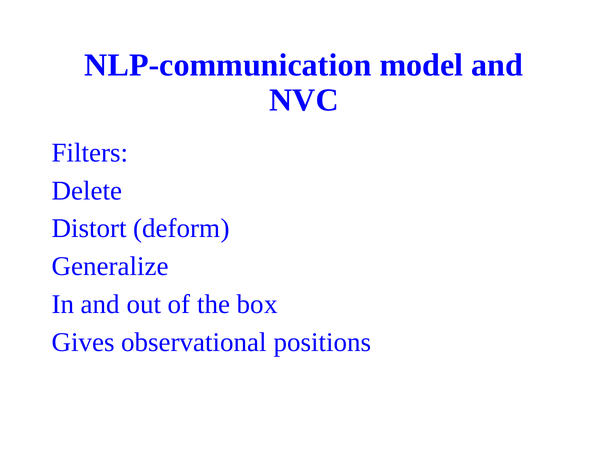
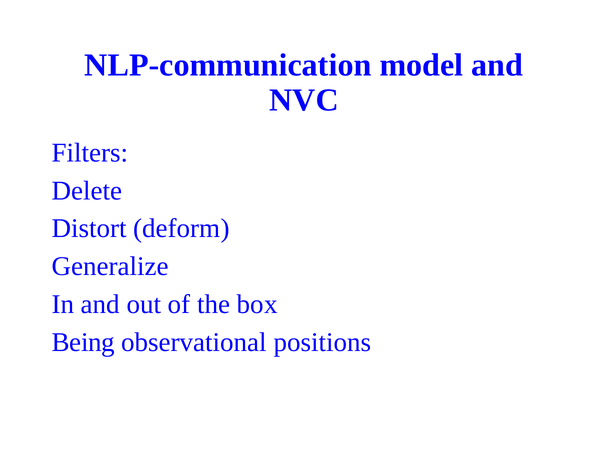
Gives: Gives -> Being
